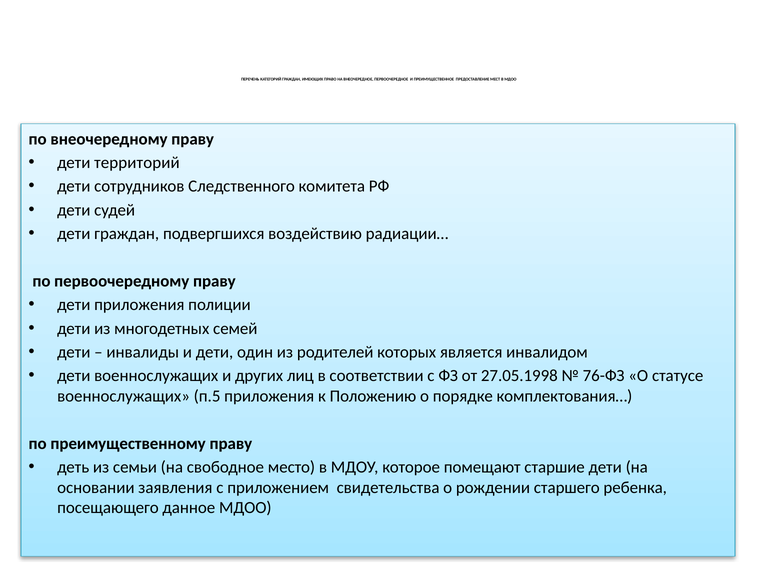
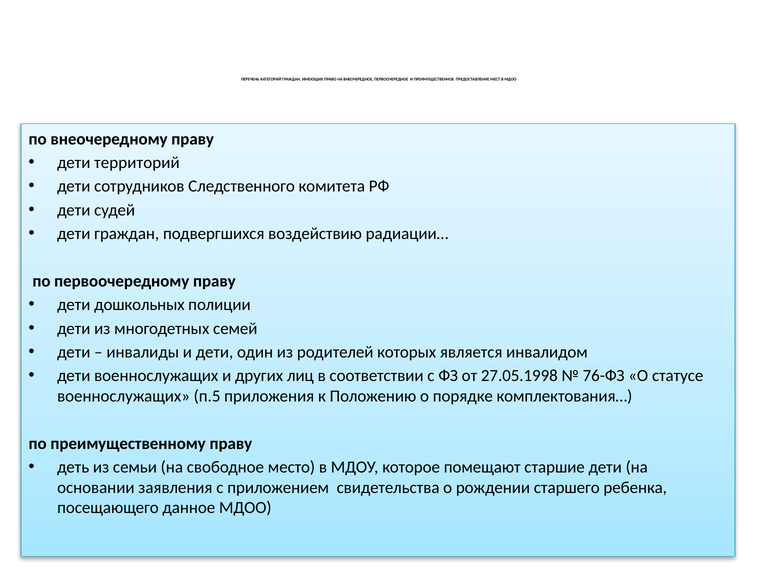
дети приложения: приложения -> дошкольных
